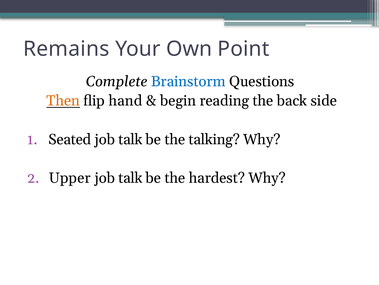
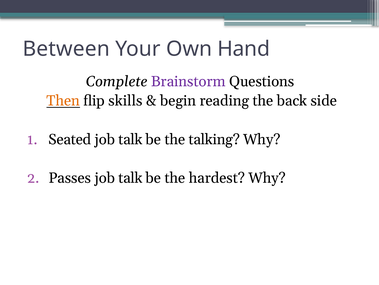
Remains: Remains -> Between
Point: Point -> Hand
Brainstorm colour: blue -> purple
hand: hand -> skills
Upper: Upper -> Passes
